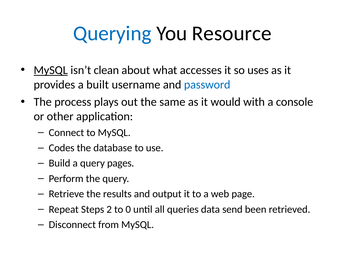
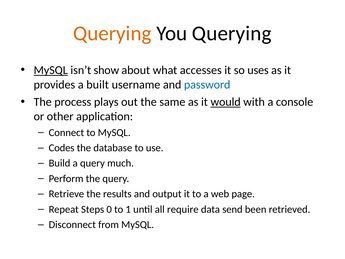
Querying at (112, 33) colour: blue -> orange
You Resource: Resource -> Querying
clean: clean -> show
would underline: none -> present
pages: pages -> much
2: 2 -> 0
0: 0 -> 1
queries: queries -> require
